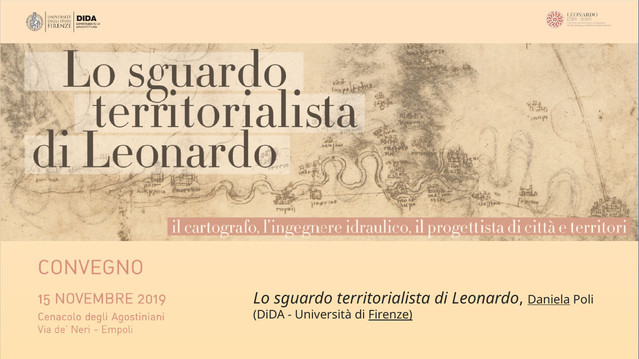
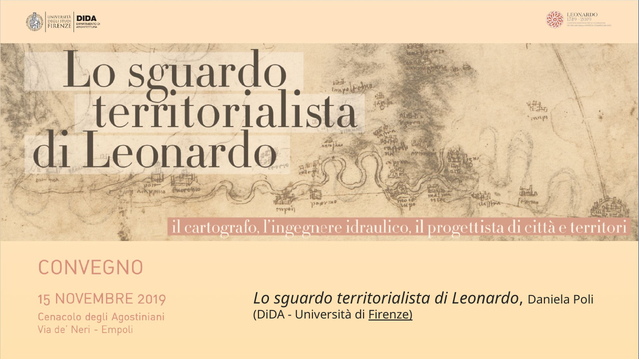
Daniela underline: present -> none
